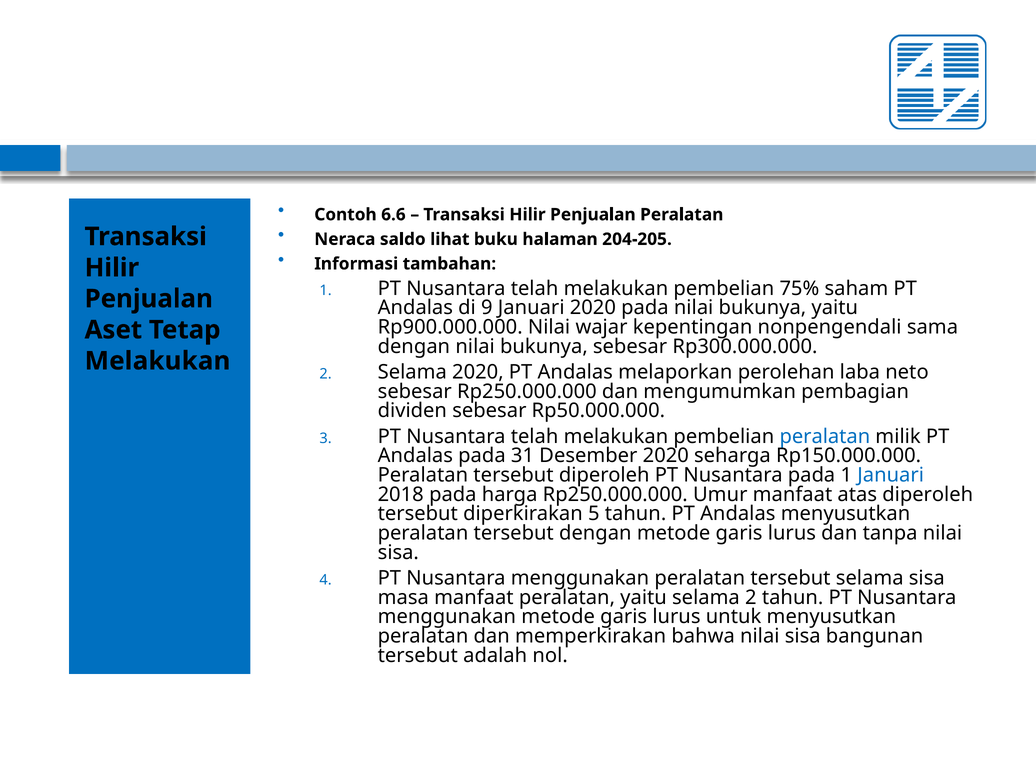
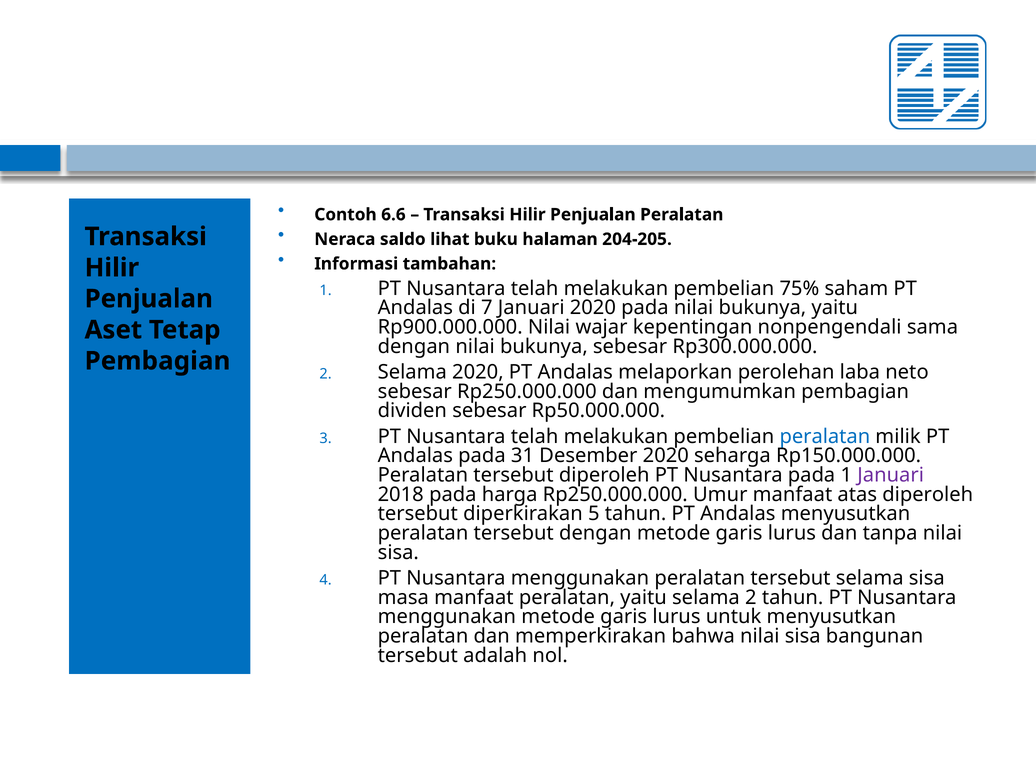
9: 9 -> 7
Melakukan at (157, 361): Melakukan -> Pembagian
Januari at (891, 475) colour: blue -> purple
